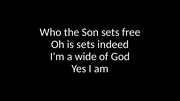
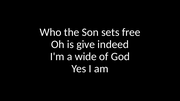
is sets: sets -> give
